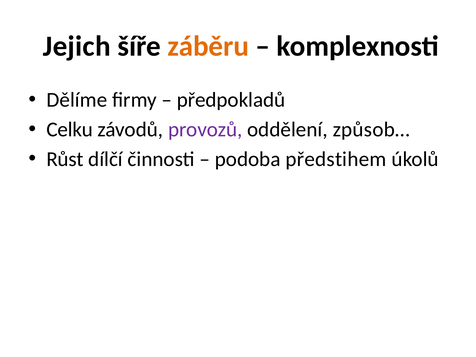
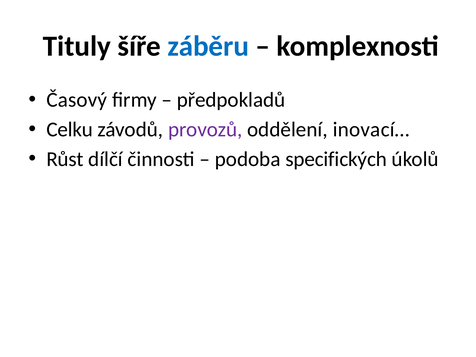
Jejich: Jejich -> Tituly
záběru colour: orange -> blue
Dělíme: Dělíme -> Časový
způsob…: způsob… -> inovací…
předstihem: předstihem -> specifických
